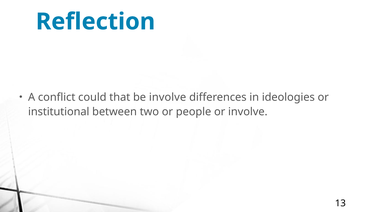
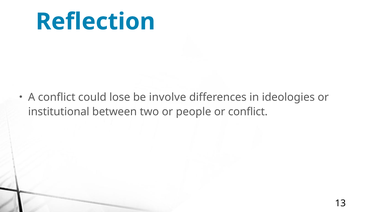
that: that -> lose
or involve: involve -> conflict
